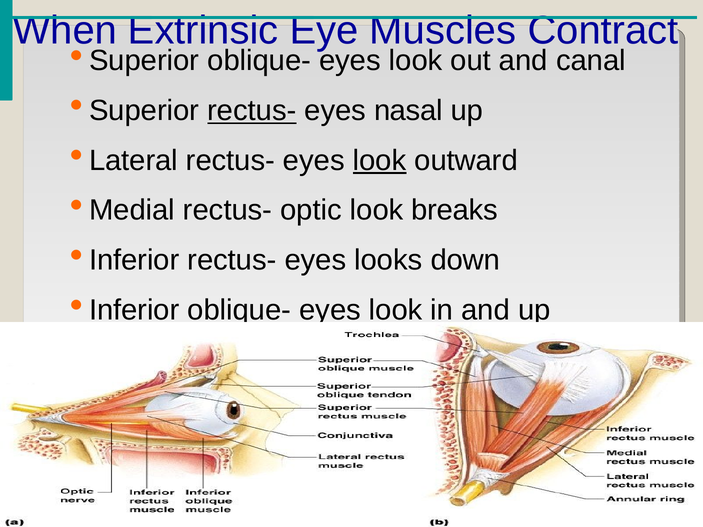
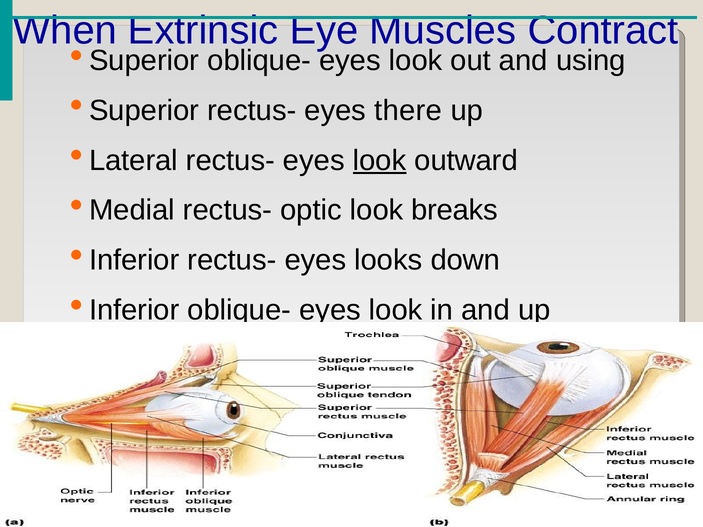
canal: canal -> using
rectus- at (252, 111) underline: present -> none
nasal: nasal -> there
